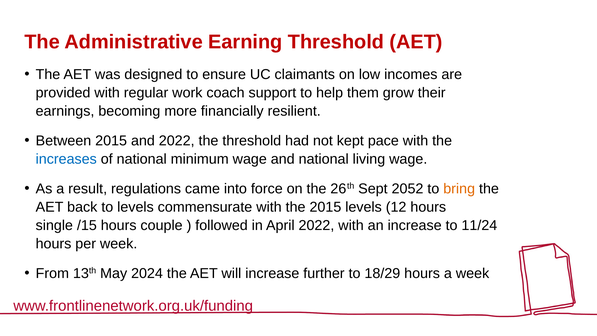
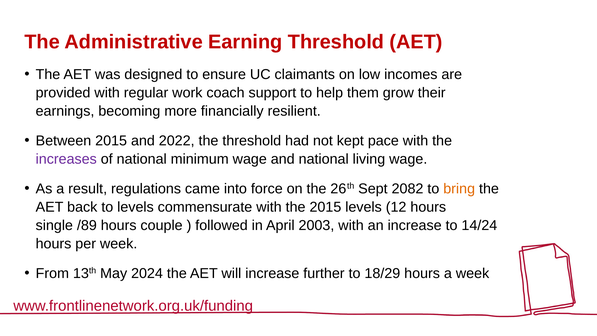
increases colour: blue -> purple
2052: 2052 -> 2082
/15: /15 -> /89
April 2022: 2022 -> 2003
11/24: 11/24 -> 14/24
